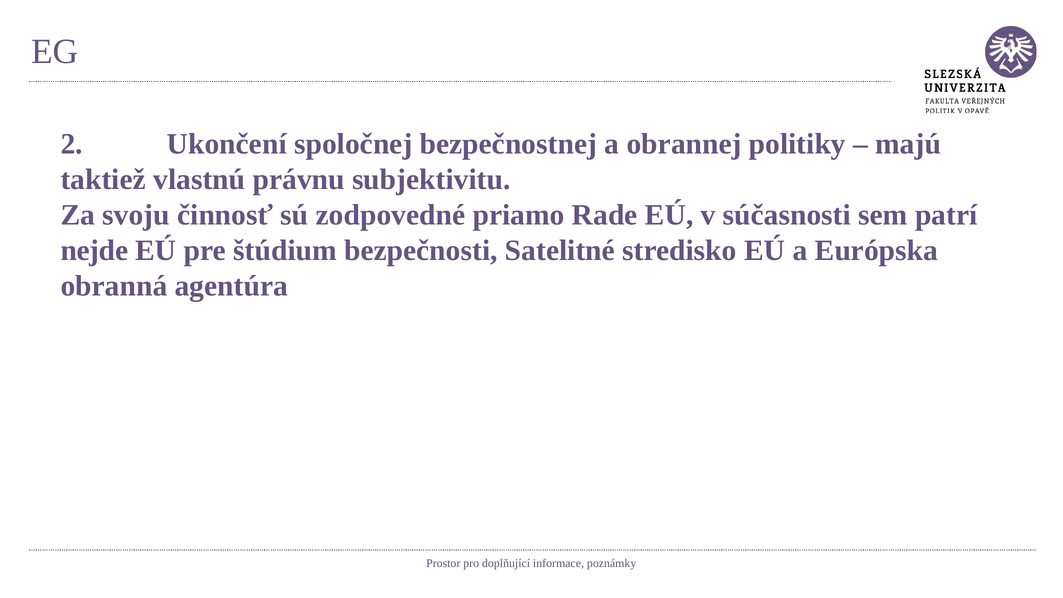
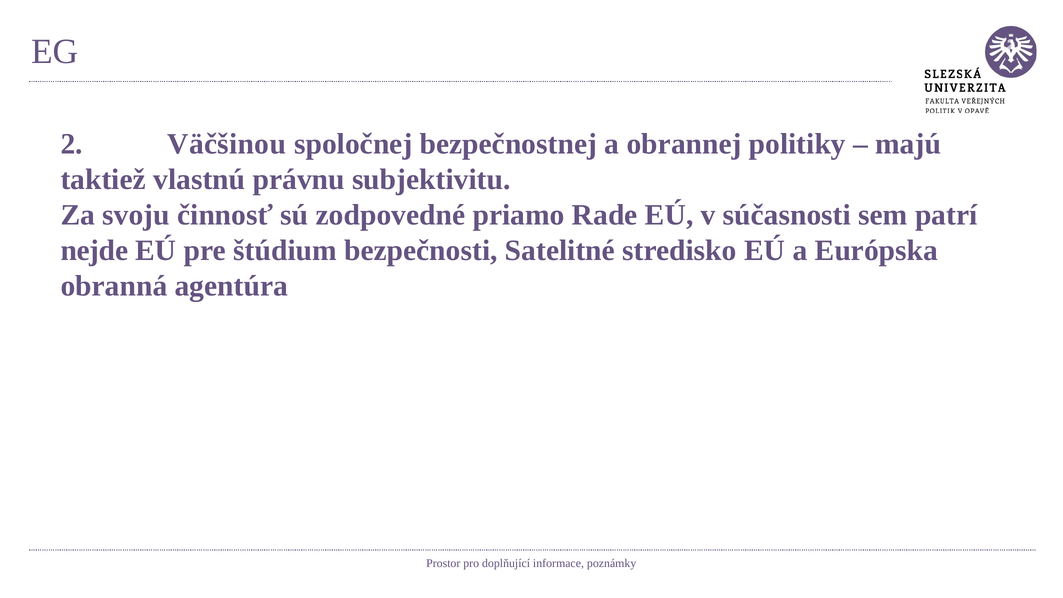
Ukončení: Ukončení -> Väčšinou
